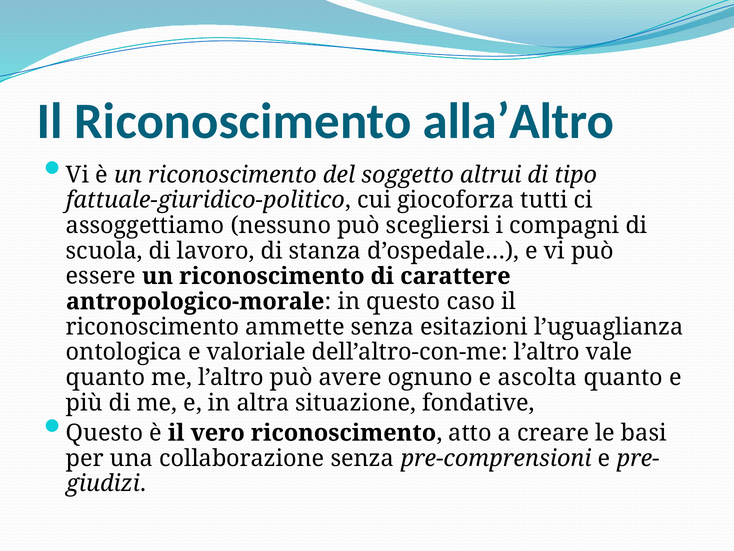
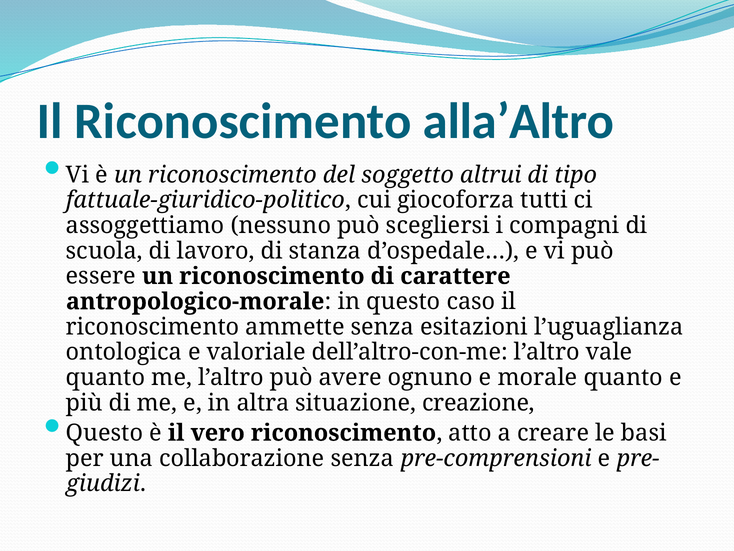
ascolta: ascolta -> morale
fondative: fondative -> creazione
